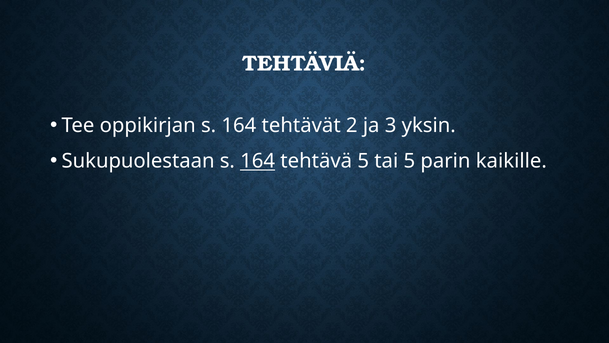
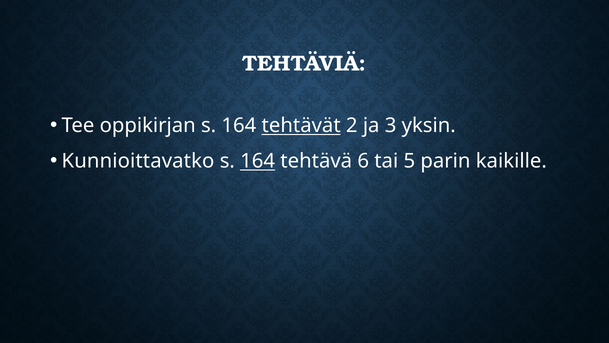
tehtävät underline: none -> present
Sukupuolestaan: Sukupuolestaan -> Kunnioittavatko
tehtävä 5: 5 -> 6
